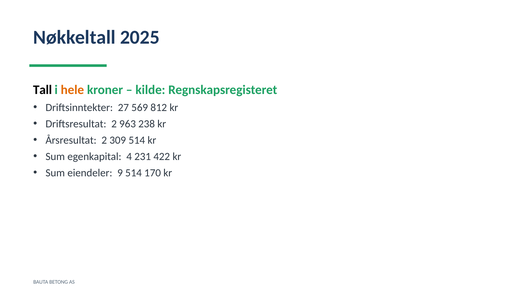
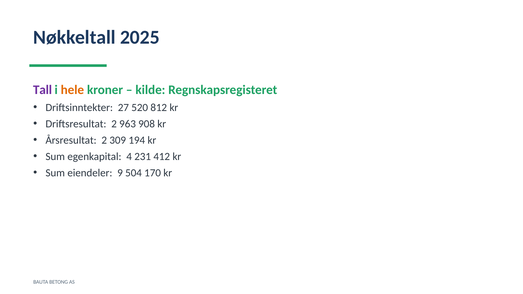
Tall colour: black -> purple
569: 569 -> 520
238: 238 -> 908
309 514: 514 -> 194
422: 422 -> 412
9 514: 514 -> 504
